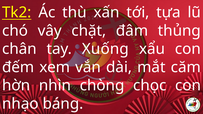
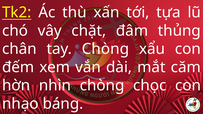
tay Xuống: Xuống -> Chòng
